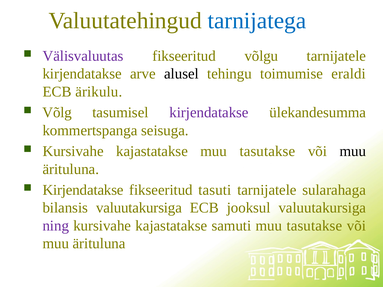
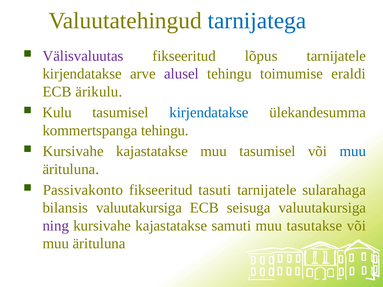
võlgu: võlgu -> lõpus
alusel colour: black -> purple
Võlg: Võlg -> Kulu
kirjendatakse at (209, 113) colour: purple -> blue
kommertspanga seisuga: seisuga -> tehingu
kajastatakse muu tasutakse: tasutakse -> tasumisel
muu at (353, 151) colour: black -> blue
Kirjendatakse at (83, 190): Kirjendatakse -> Passivakonto
jooksul: jooksul -> seisuga
